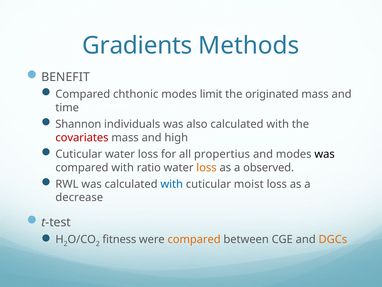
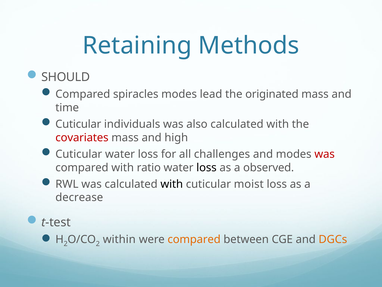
Gradients: Gradients -> Retaining
BENEFIT: BENEFIT -> SHOULD
chthonic: chthonic -> spiracles
limit: limit -> lead
Shannon at (78, 124): Shannon -> Cuticular
propertius: propertius -> challenges
was at (325, 154) colour: black -> red
loss at (206, 167) colour: orange -> black
with at (172, 184) colour: blue -> black
fitness: fitness -> within
